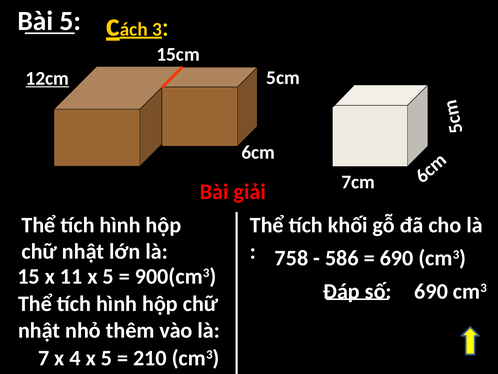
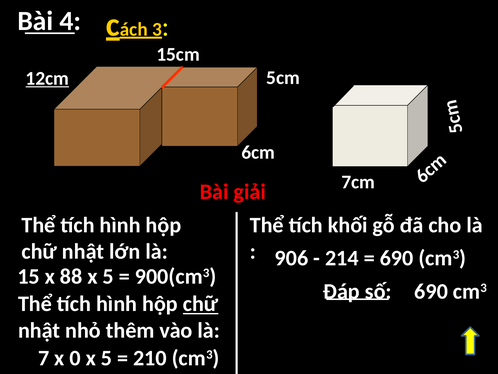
Bài 5: 5 -> 4
758: 758 -> 906
586: 586 -> 214
11: 11 -> 88
chữ at (201, 304) underline: none -> present
4: 4 -> 0
